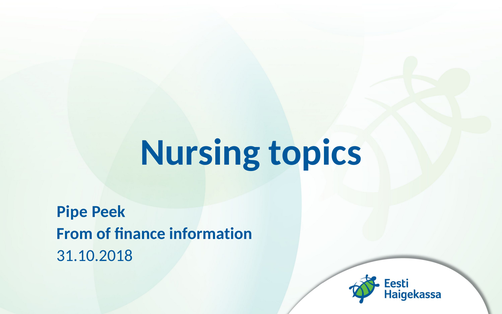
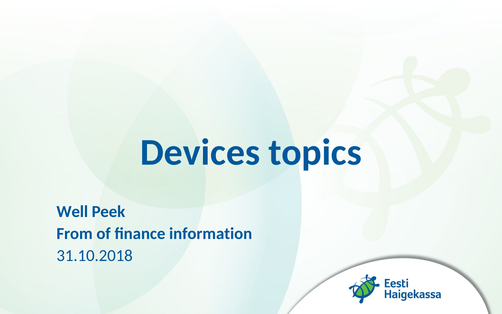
Nursing: Nursing -> Devices
Pipe: Pipe -> Well
